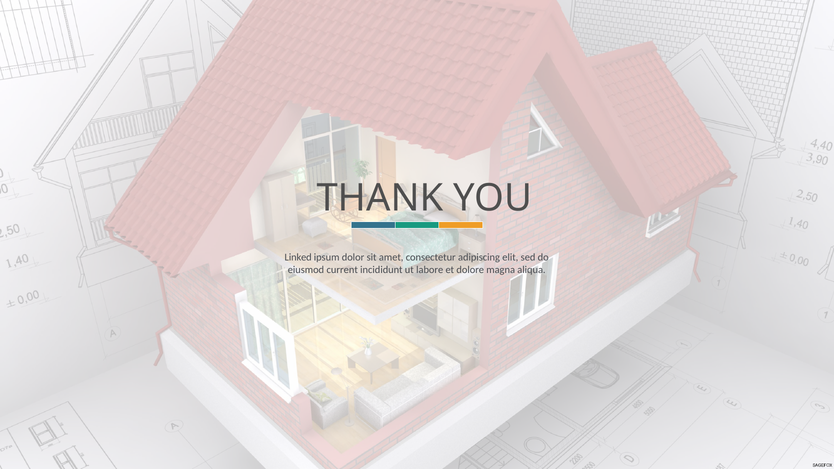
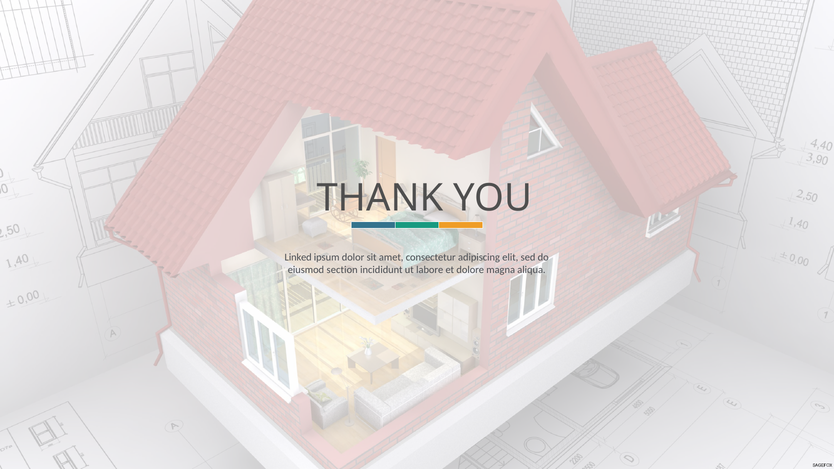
current: current -> section
